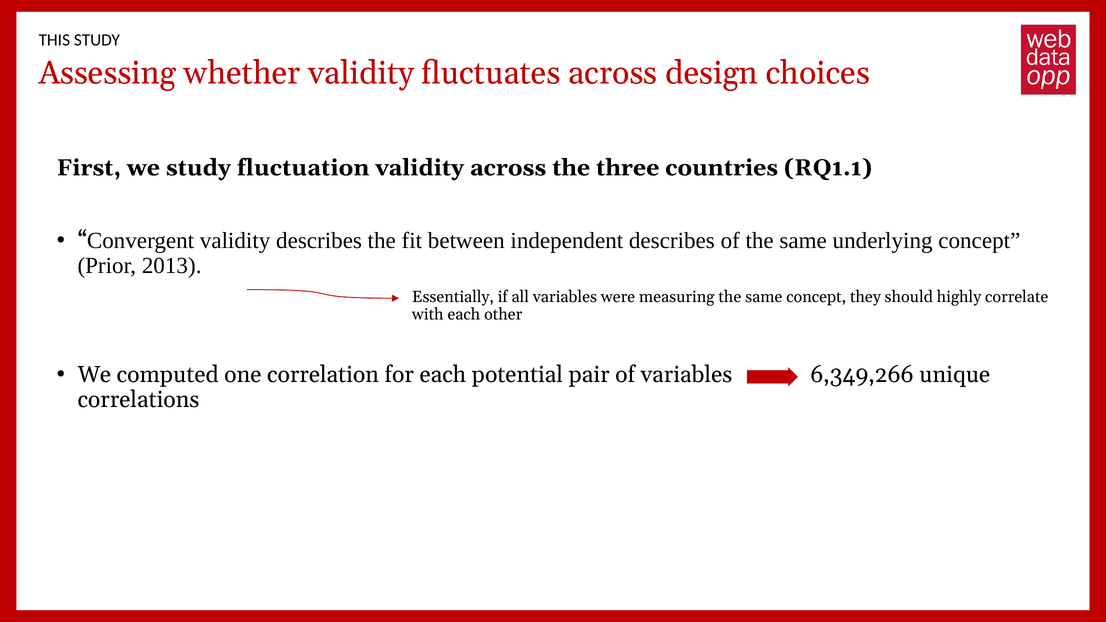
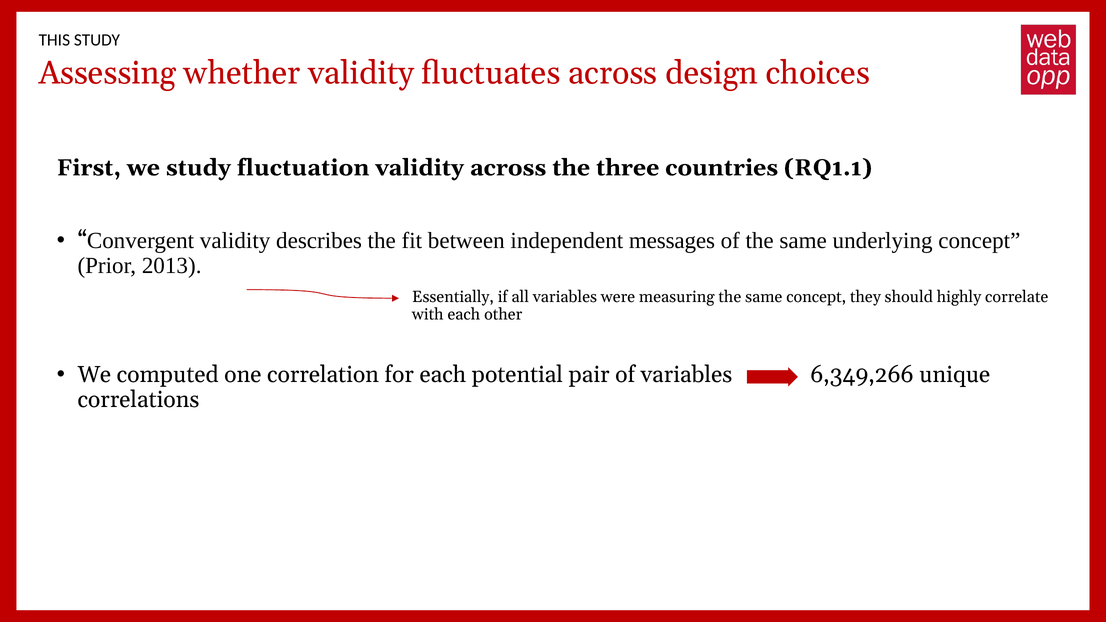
independent describes: describes -> messages
